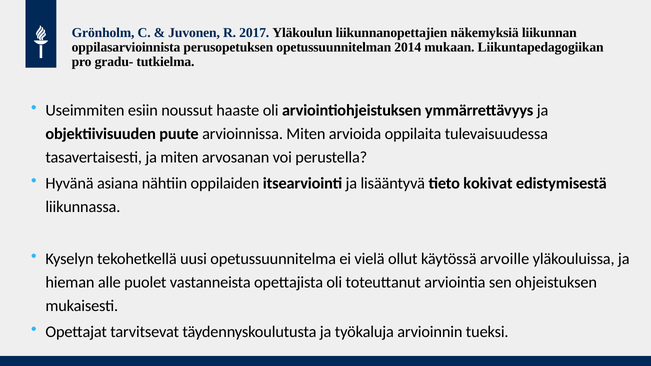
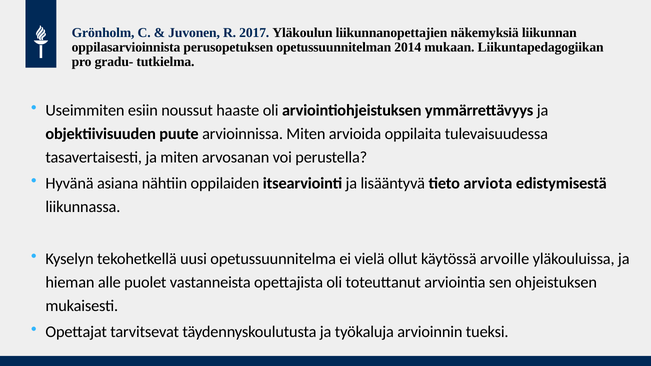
kokivat: kokivat -> arviota
